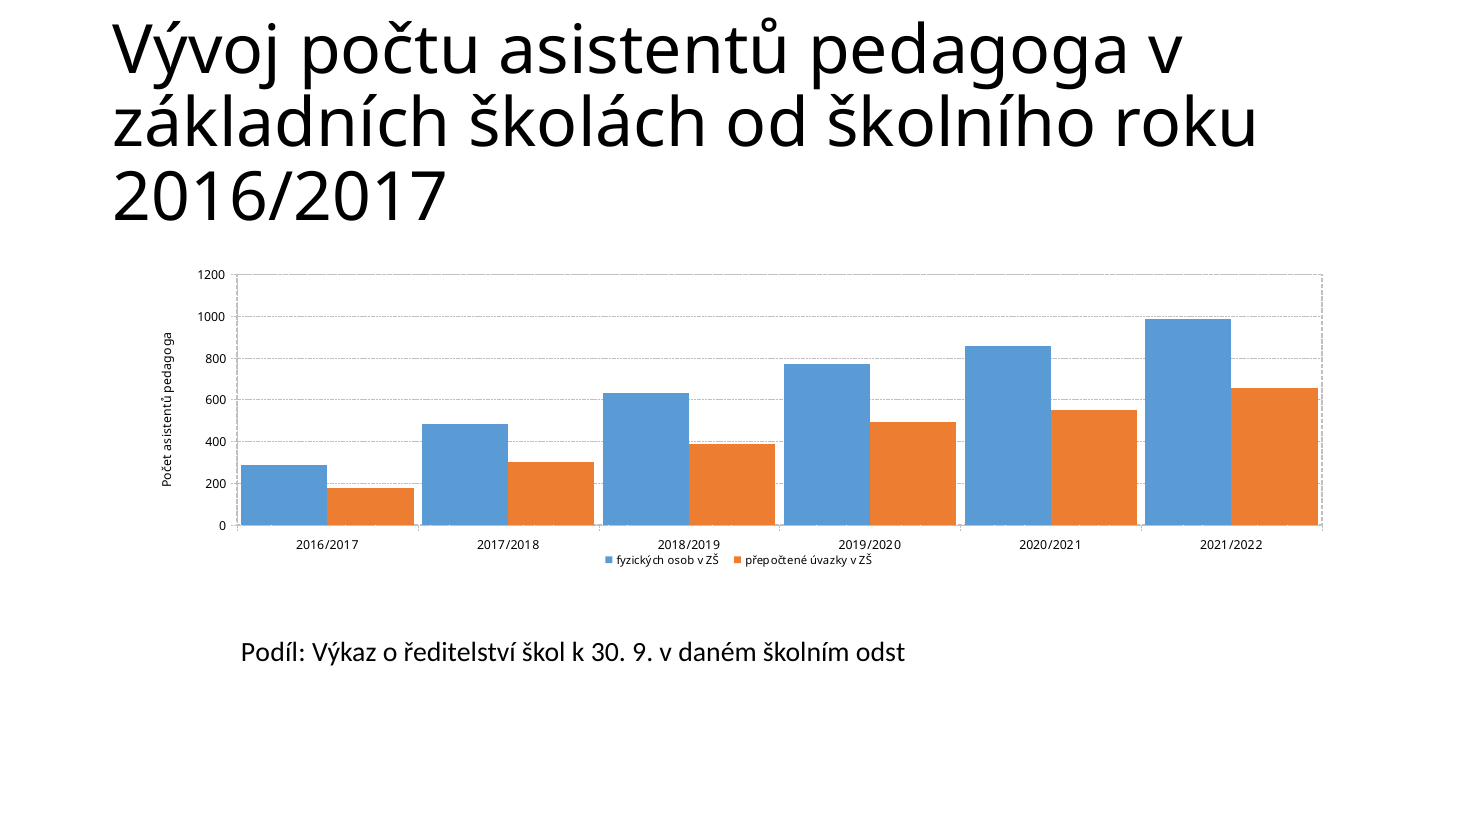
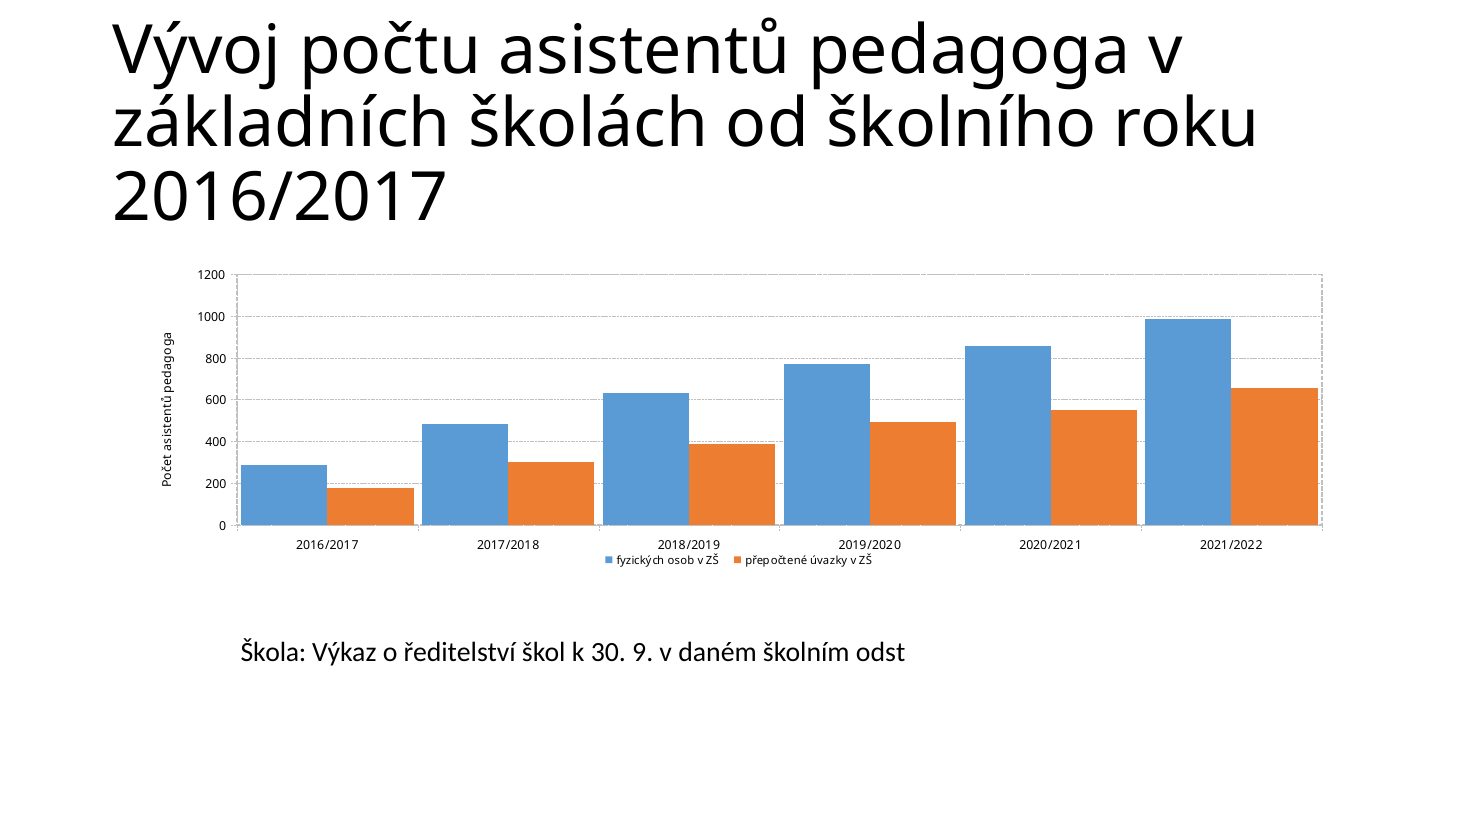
Podíl: Podíl -> Škola
